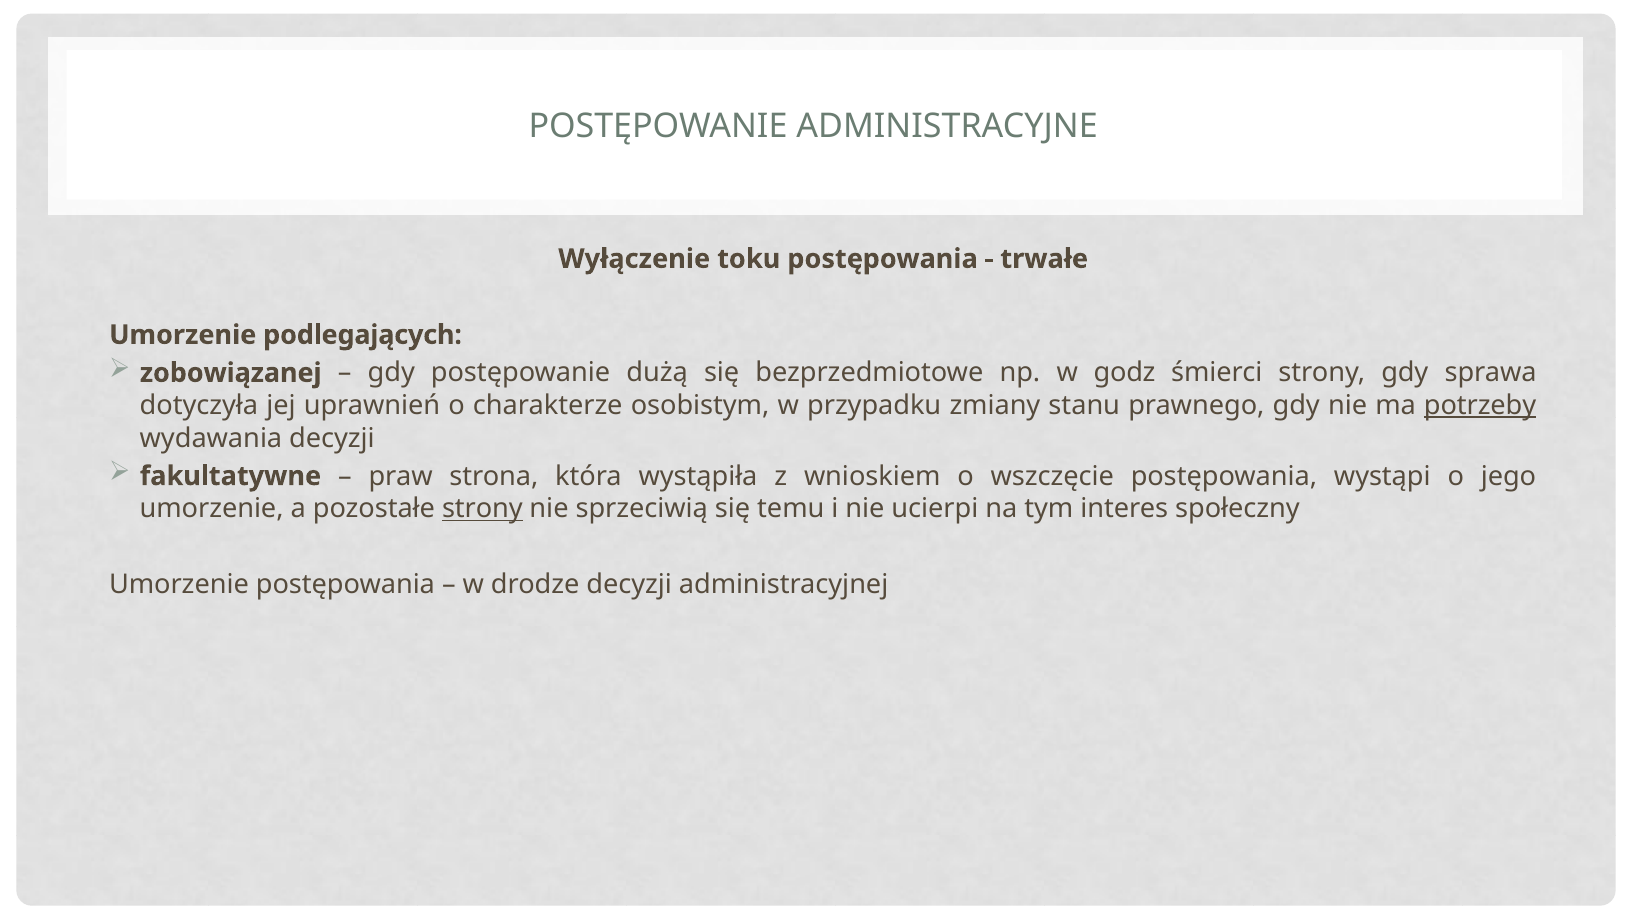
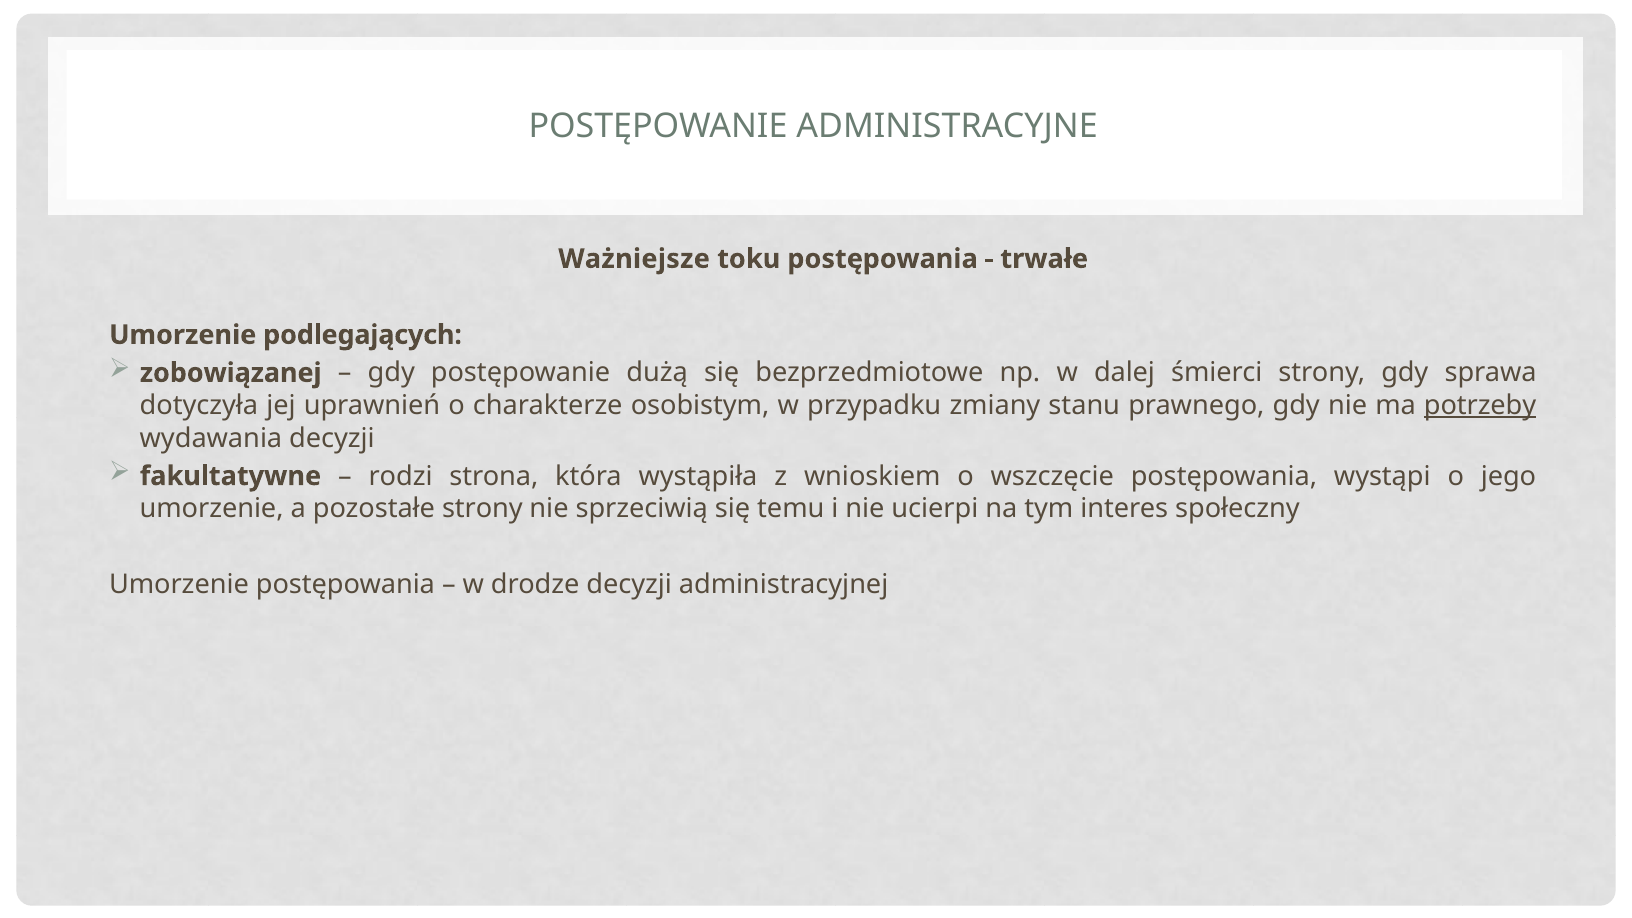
Wyłączenie: Wyłączenie -> Ważniejsze
godz: godz -> dalej
praw: praw -> rodzi
strony at (482, 509) underline: present -> none
